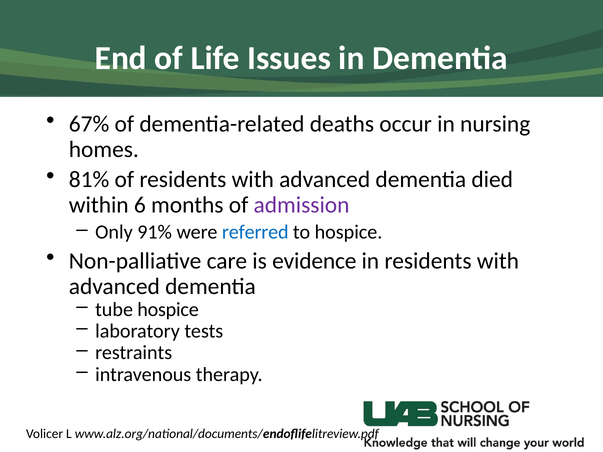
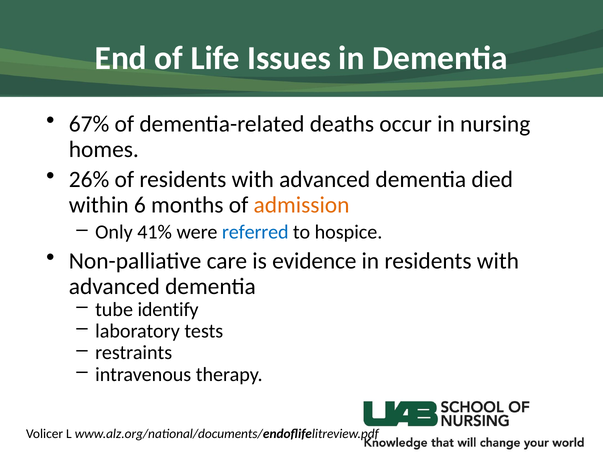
81%: 81% -> 26%
admission colour: purple -> orange
91%: 91% -> 41%
tube hospice: hospice -> identify
